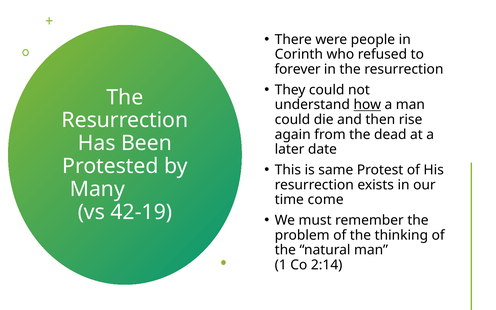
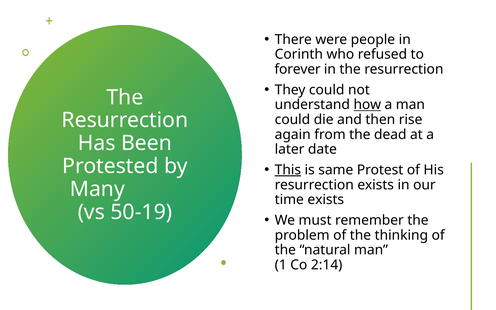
This underline: none -> present
time come: come -> exists
42-19: 42-19 -> 50-19
